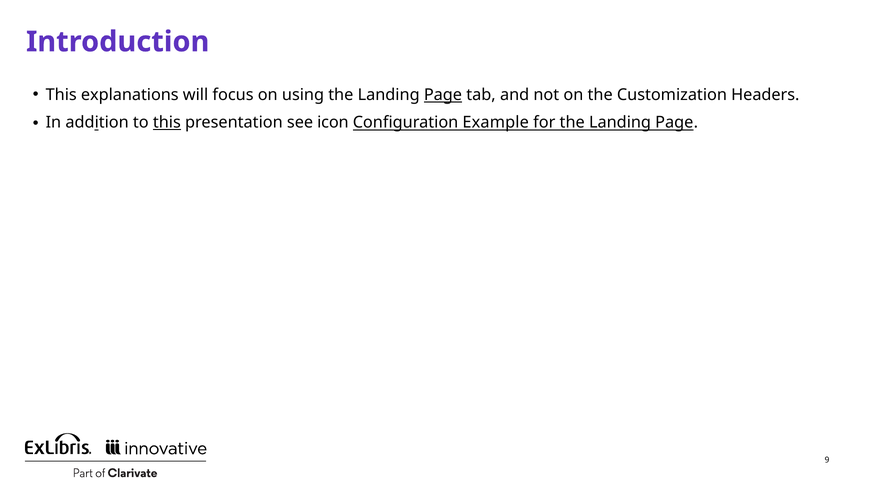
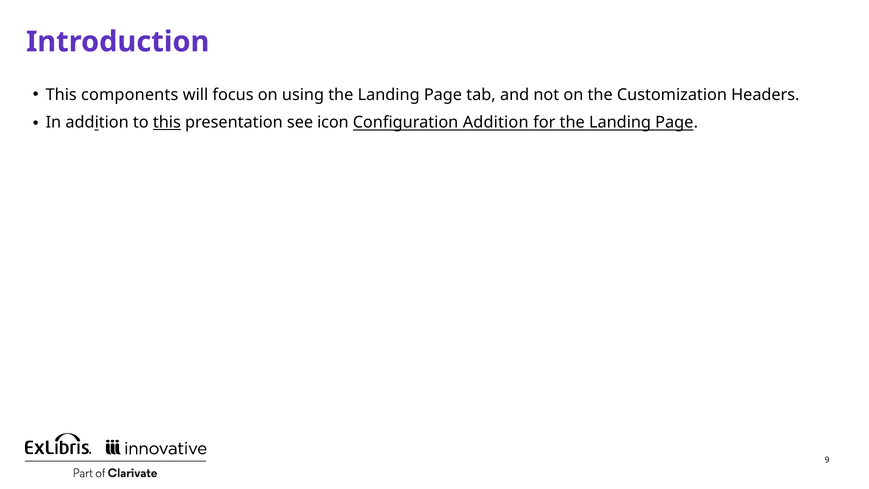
explanations: explanations -> components
Page at (443, 95) underline: present -> none
Configuration Example: Example -> Addition
